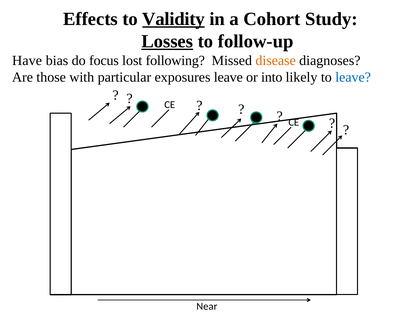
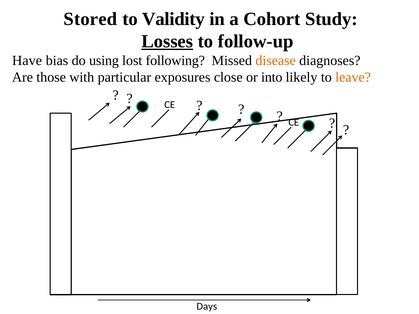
Effects: Effects -> Stored
Validity underline: present -> none
focus: focus -> using
exposures leave: leave -> close
leave at (353, 77) colour: blue -> orange
Near: Near -> Days
